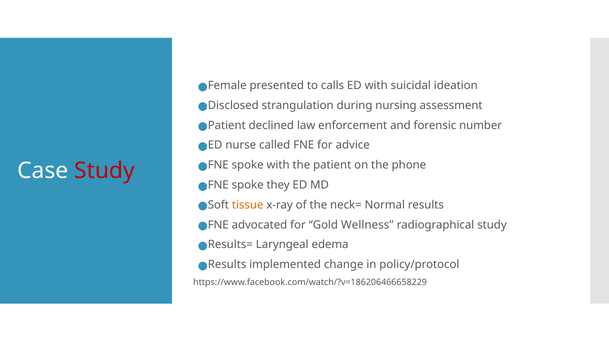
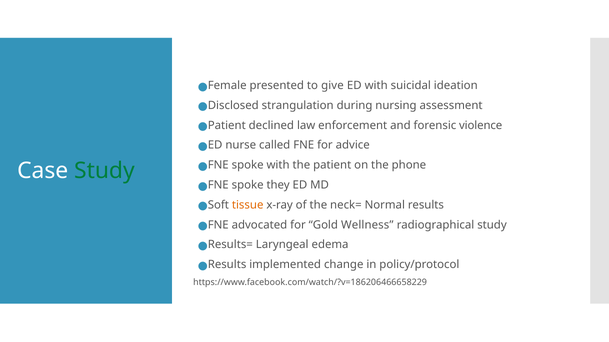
calls: calls -> give
number: number -> violence
Study at (104, 171) colour: red -> green
